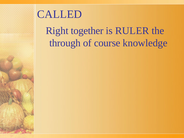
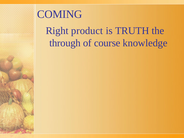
CALLED: CALLED -> COMING
together: together -> product
RULER: RULER -> TRUTH
